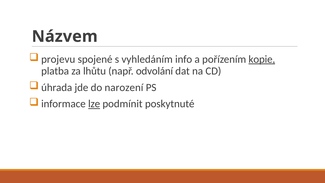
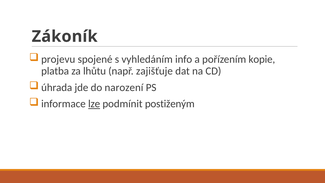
Názvem: Názvem -> Zákoník
kopie underline: present -> none
odvolání: odvolání -> zajišťuje
poskytnuté: poskytnuté -> postiženým
